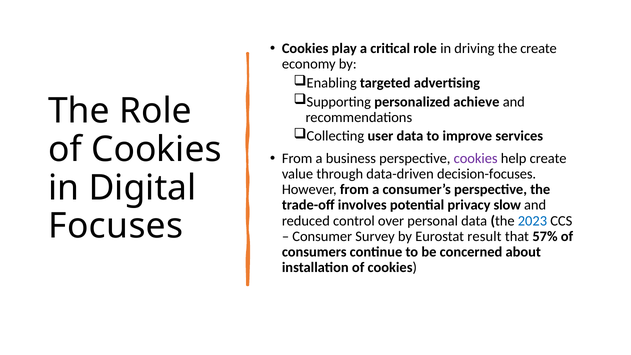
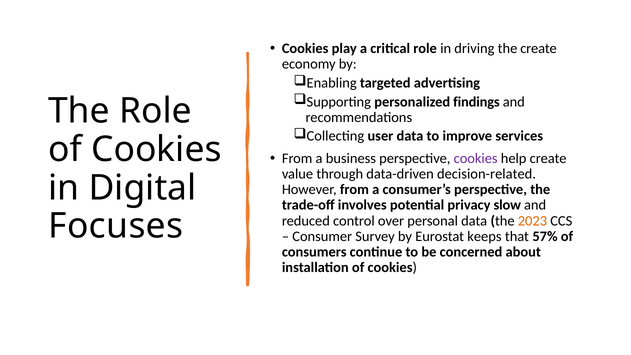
achieve: achieve -> findings
decision-focuses: decision-focuses -> decision-related
2023 colour: blue -> orange
result: result -> keeps
